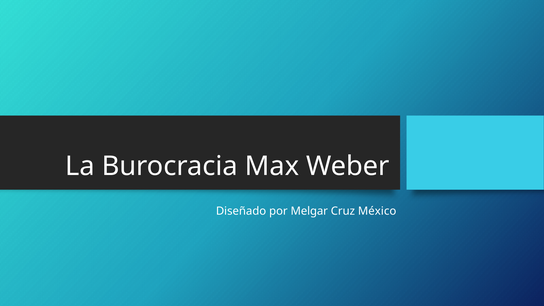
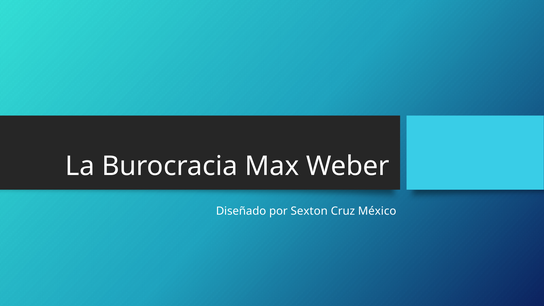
Melgar: Melgar -> Sexton
